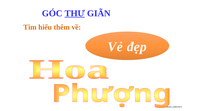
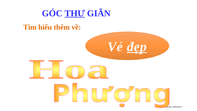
đẹp underline: none -> present
